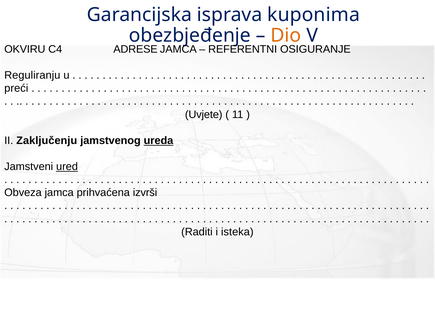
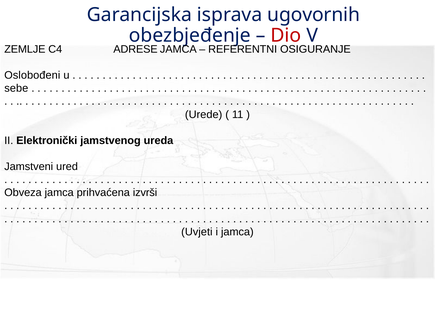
kuponima: kuponima -> ugovornih
Dio colour: orange -> red
OKVIRU: OKVIRU -> ZEMLJE
Reguliranju: Reguliranju -> Oslobođeni
preći: preći -> sebe
Uvjete: Uvjete -> Urede
Zaključenju: Zaključenju -> Elektronički
ureda underline: present -> none
ured underline: present -> none
Raditi: Raditi -> Uvjeti
i isteka: isteka -> jamca
